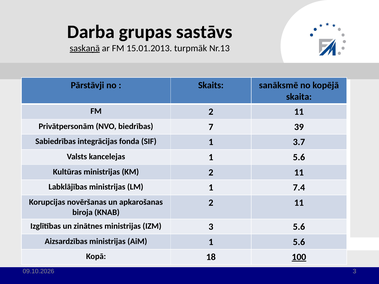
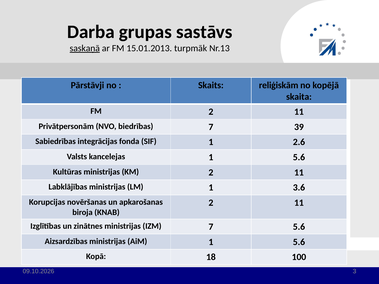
sanāksmē: sanāksmē -> reliģiskām
3.7: 3.7 -> 2.6
7.4: 7.4 -> 3.6
IZM 3: 3 -> 7
100 underline: present -> none
